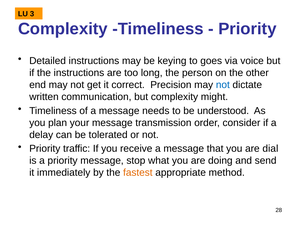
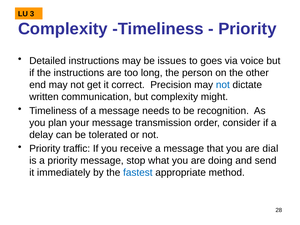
keying: keying -> issues
understood: understood -> recognition
fastest colour: orange -> blue
